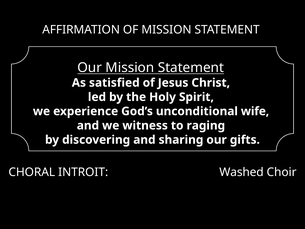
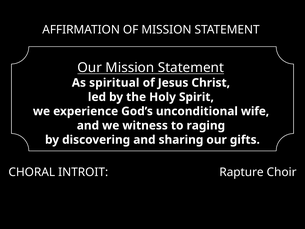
satisfied: satisfied -> spiritual
Washed: Washed -> Rapture
